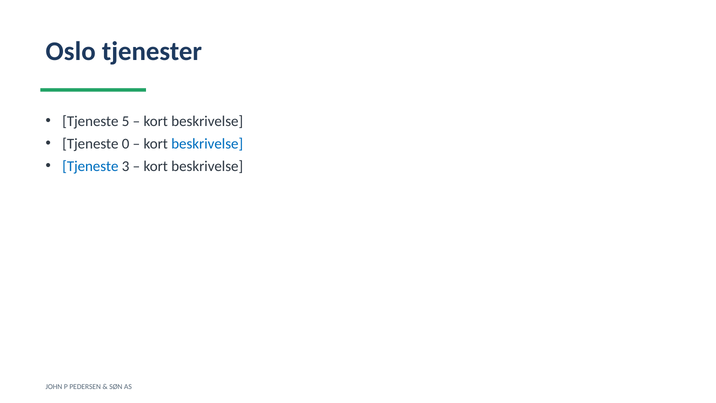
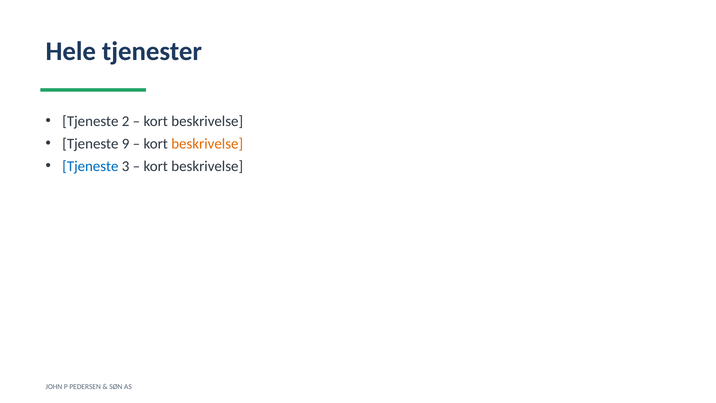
Oslo: Oslo -> Hele
5: 5 -> 2
0: 0 -> 9
beskrivelse at (207, 144) colour: blue -> orange
